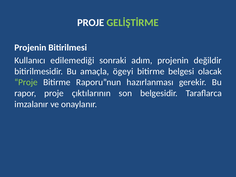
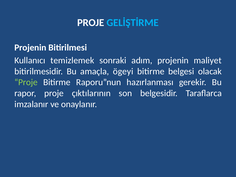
GELİŞTİRME colour: light green -> light blue
edilemediği: edilemediği -> temizlemek
değildir: değildir -> maliyet
